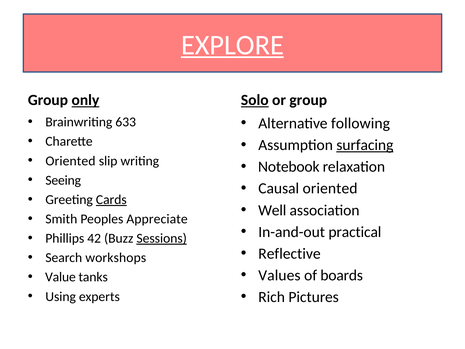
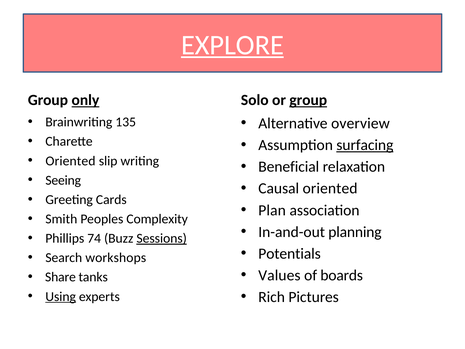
Solo underline: present -> none
group at (308, 100) underline: none -> present
633: 633 -> 135
following: following -> overview
Notebook: Notebook -> Beneficial
Cards underline: present -> none
Well: Well -> Plan
Appreciate: Appreciate -> Complexity
practical: practical -> planning
42: 42 -> 74
Reflective: Reflective -> Potentials
Value: Value -> Share
Using underline: none -> present
